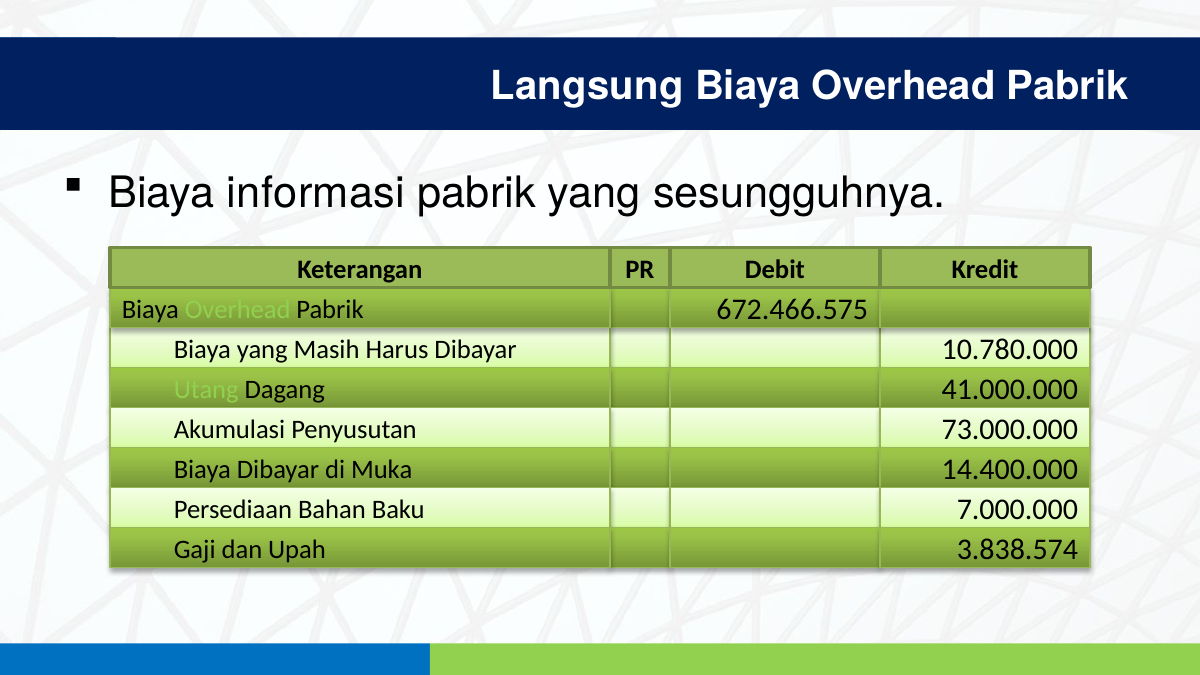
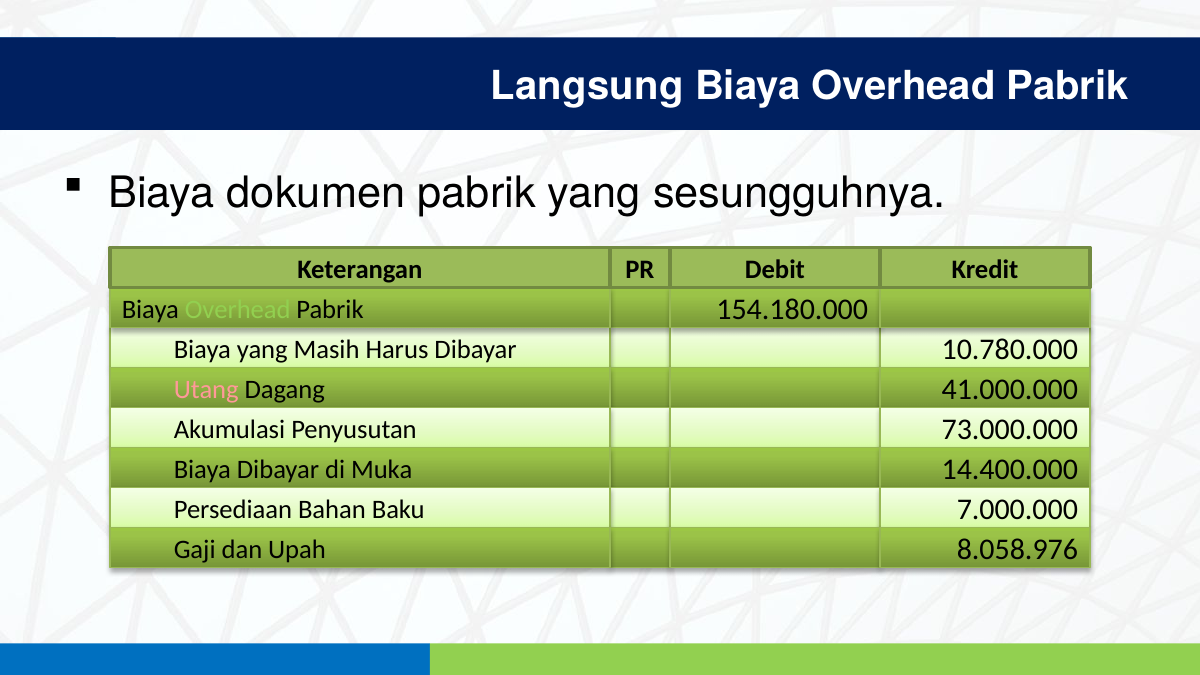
informasi: informasi -> dokumen
672.466.575: 672.466.575 -> 154.180.000
Utang colour: light green -> pink
3.838.574: 3.838.574 -> 8.058.976
